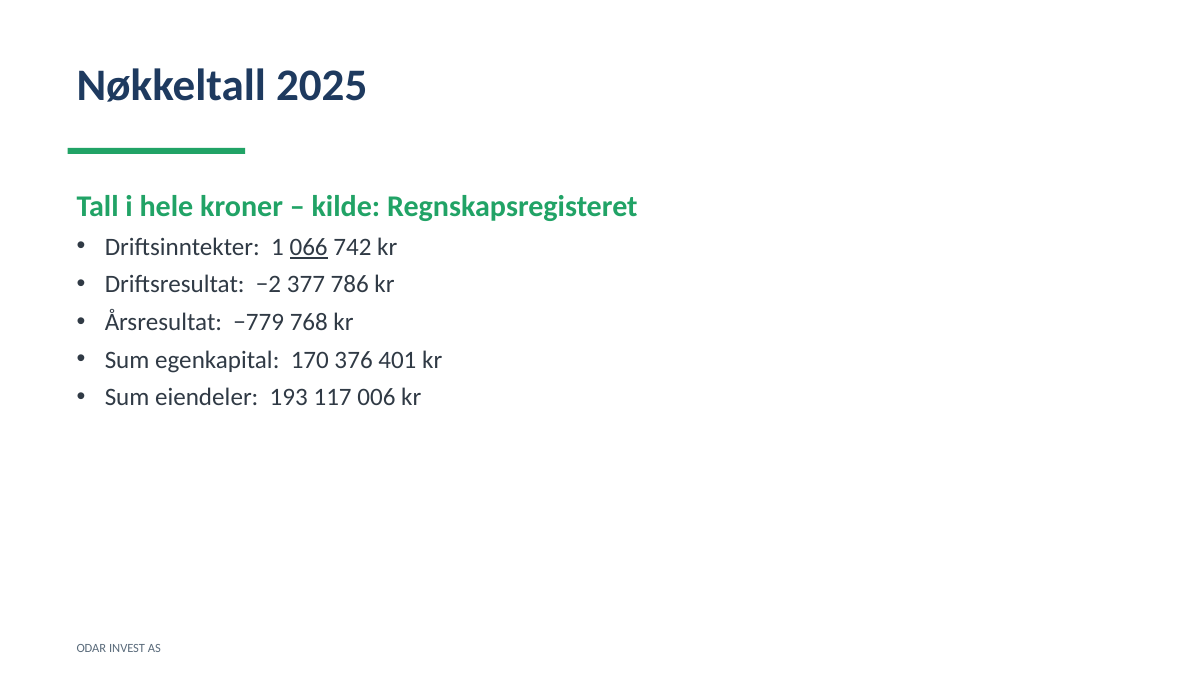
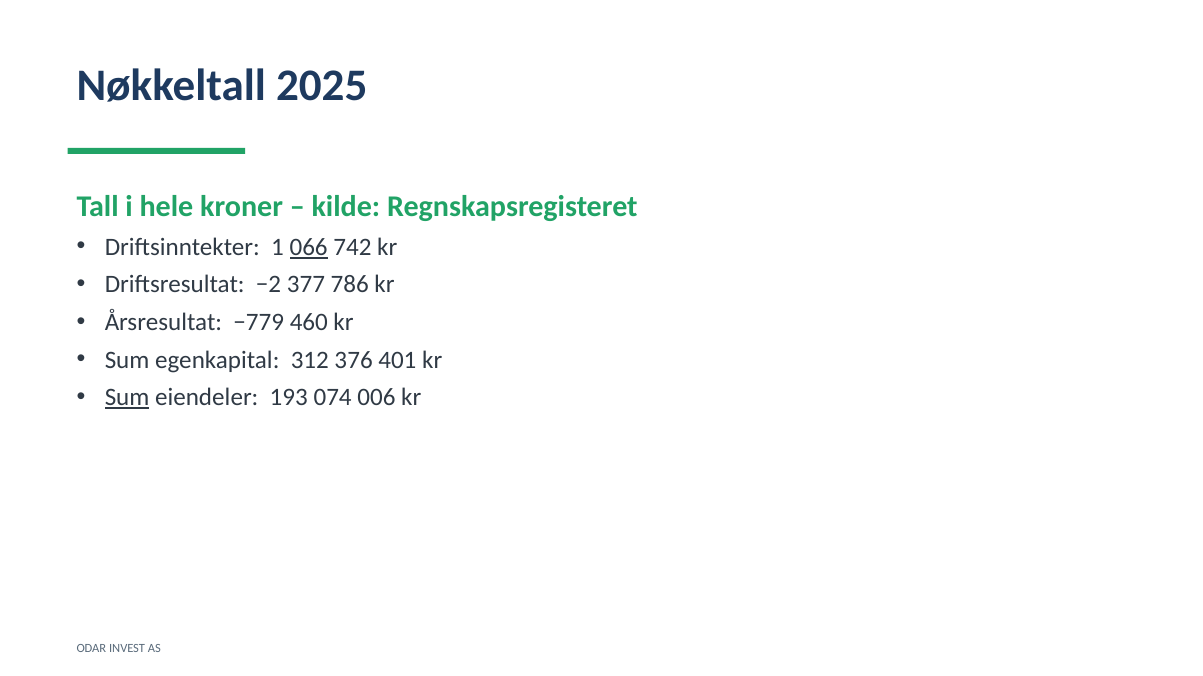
768: 768 -> 460
170: 170 -> 312
Sum at (127, 398) underline: none -> present
117: 117 -> 074
